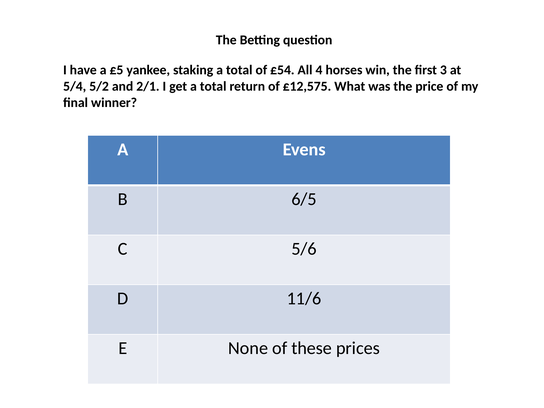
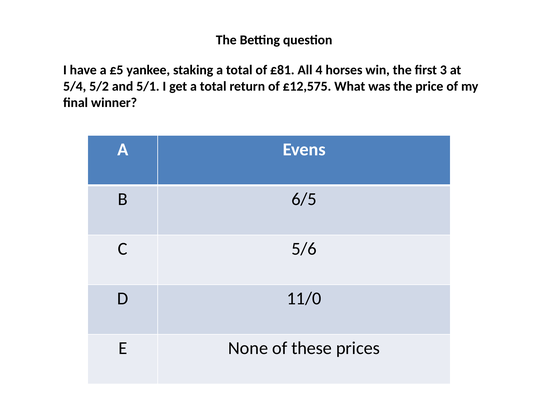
£54: £54 -> £81
2/1: 2/1 -> 5/1
11/6: 11/6 -> 11/0
